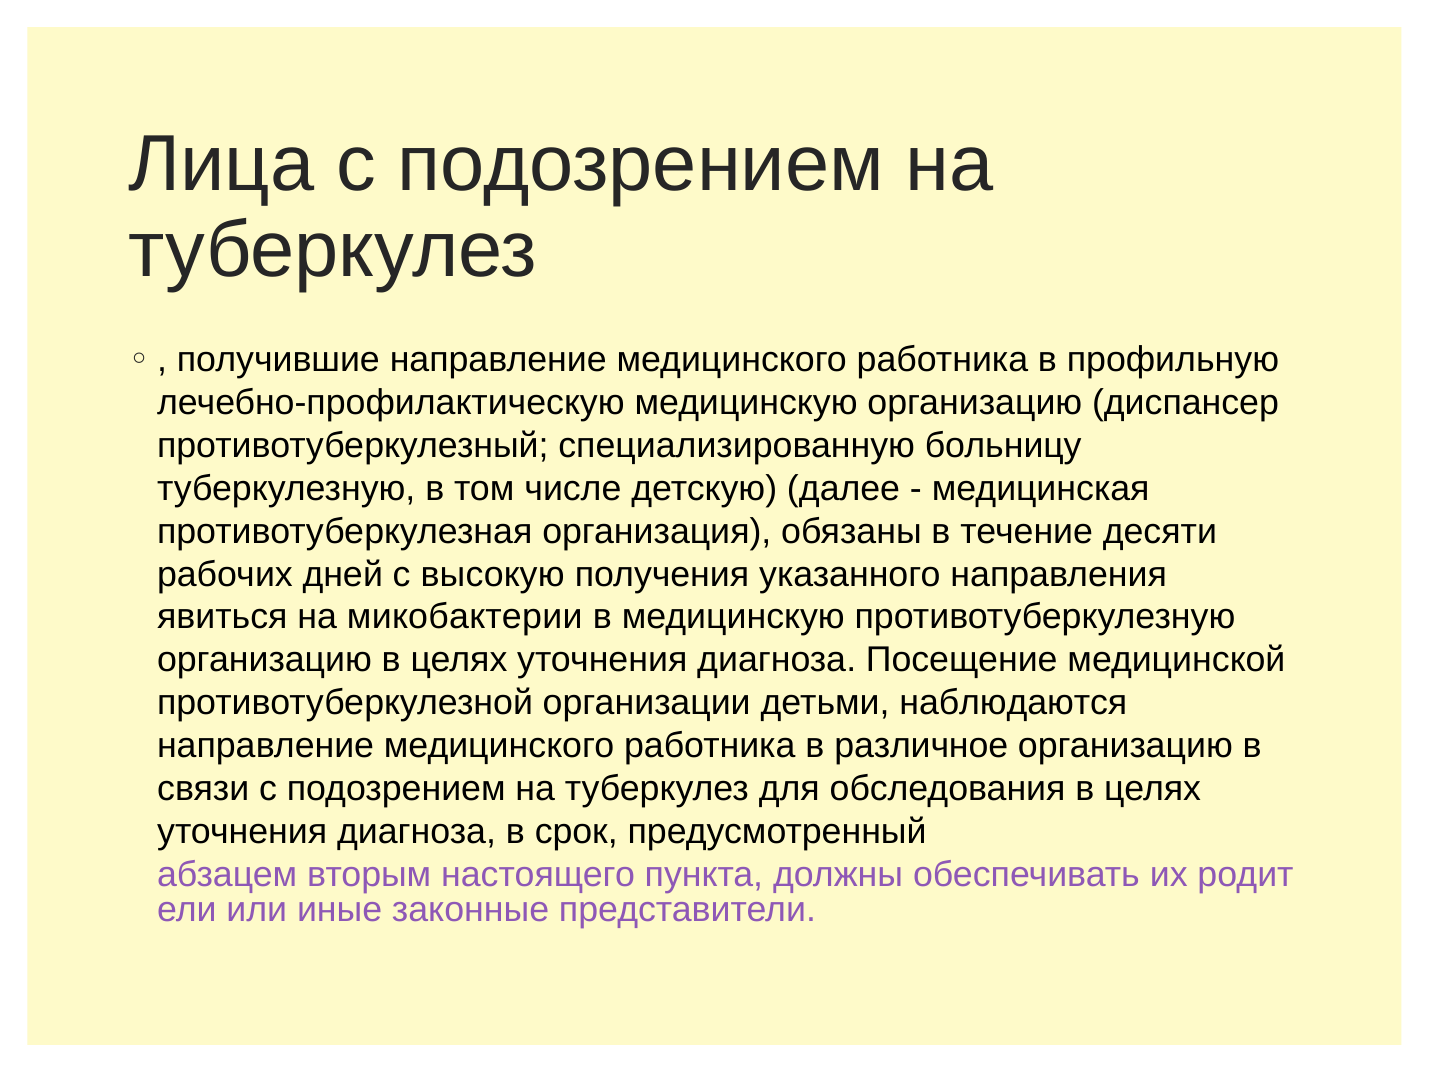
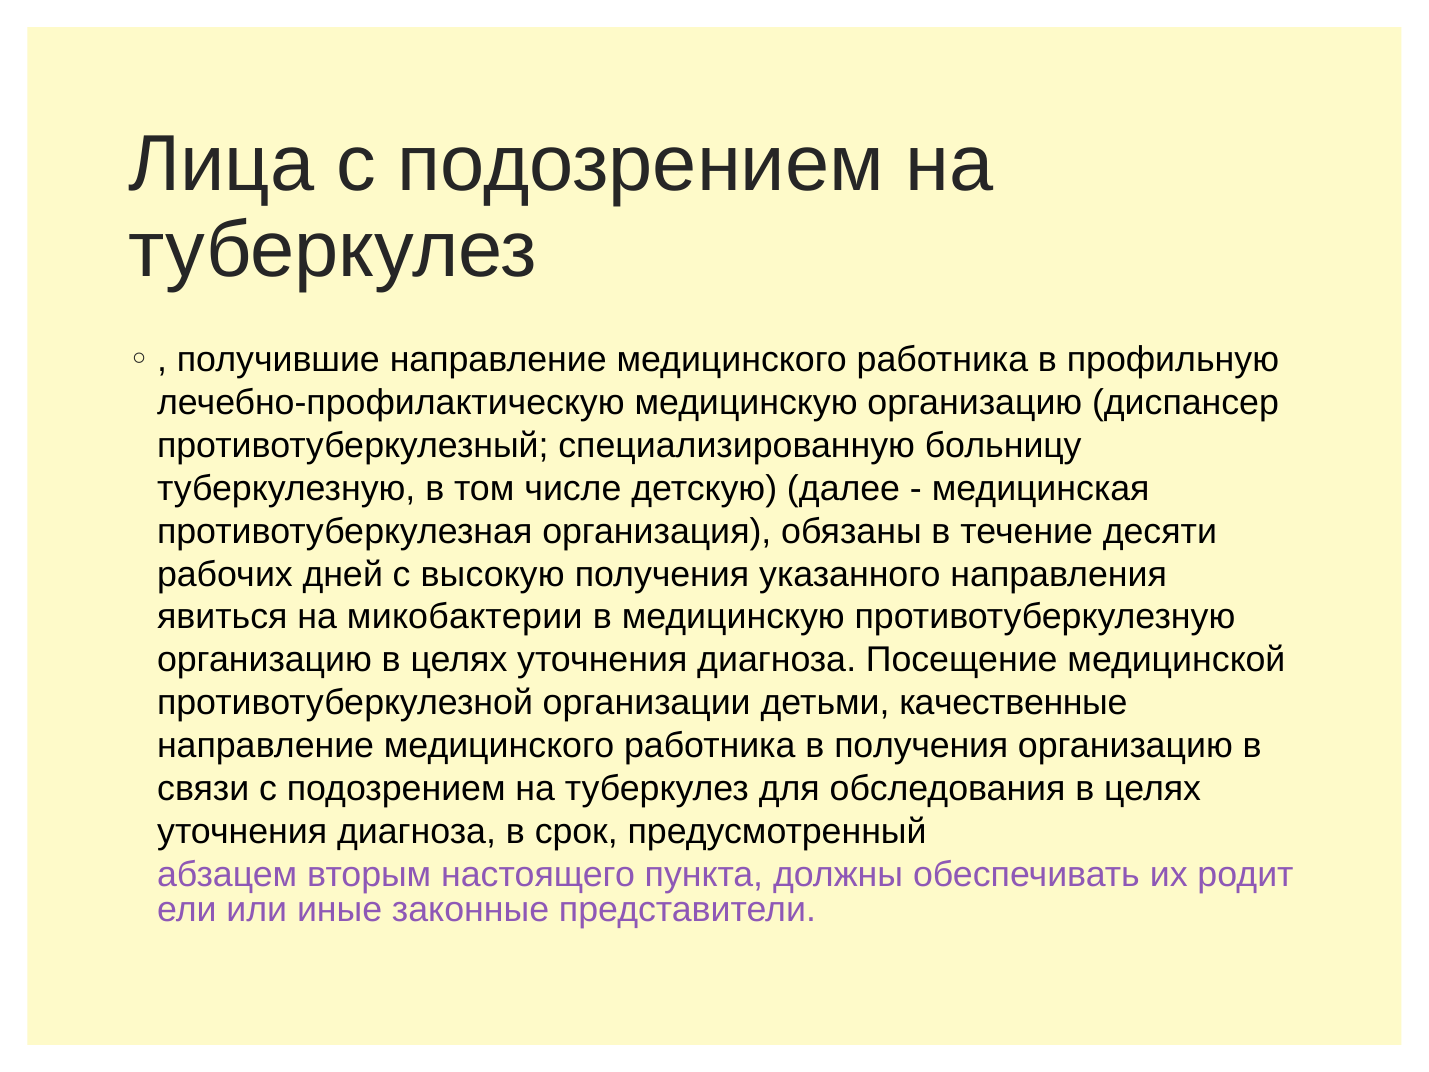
наблюдаются: наблюдаются -> качественные
в различное: различное -> получения
